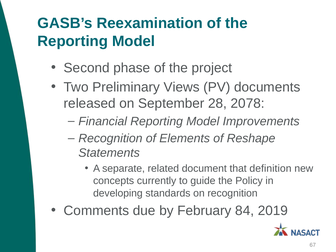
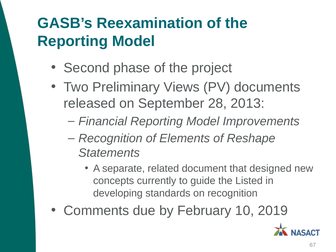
2078: 2078 -> 2013
definition: definition -> designed
Policy: Policy -> Listed
84: 84 -> 10
